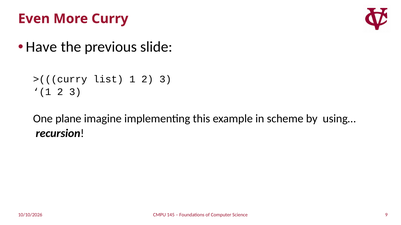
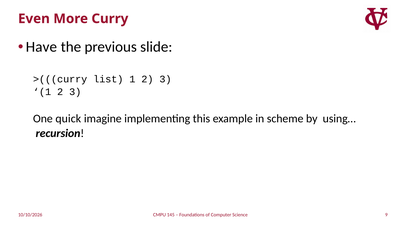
plane: plane -> quick
